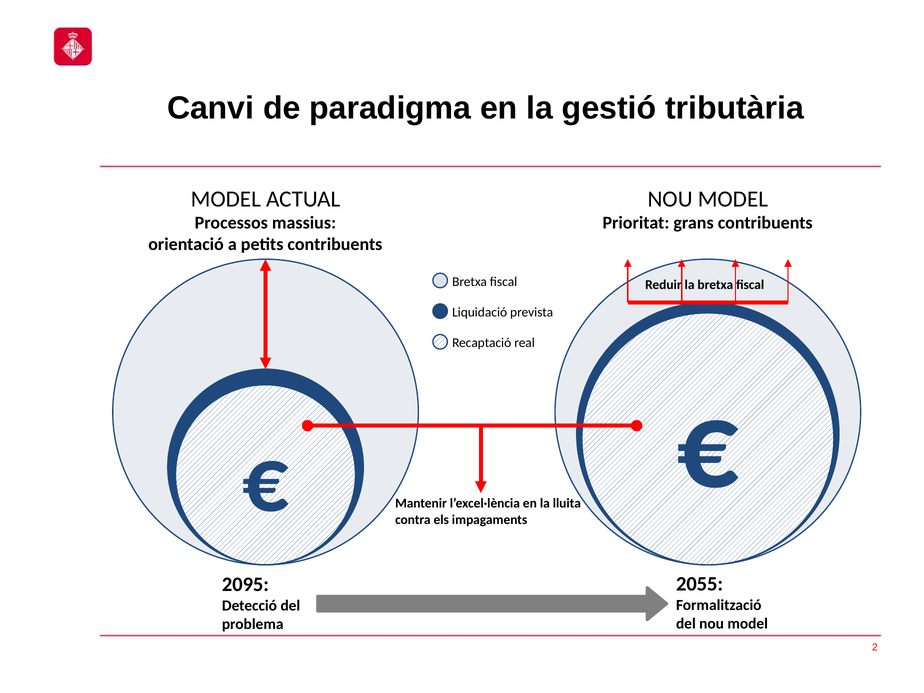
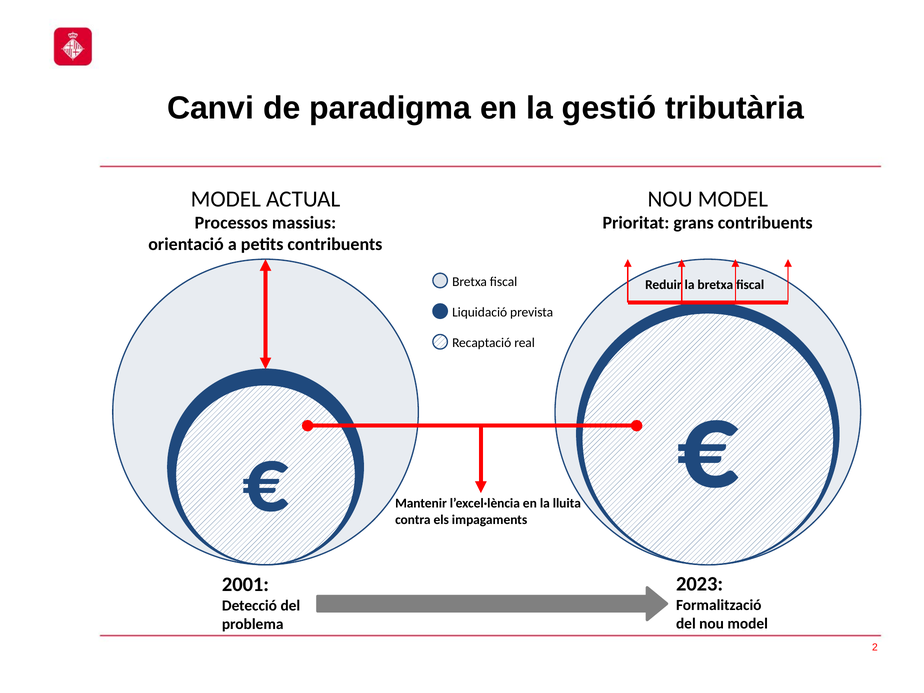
2055: 2055 -> 2023
2095: 2095 -> 2001
